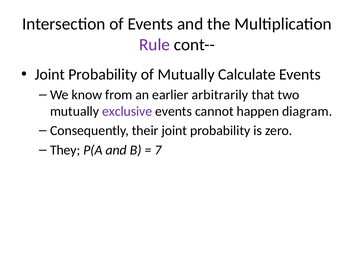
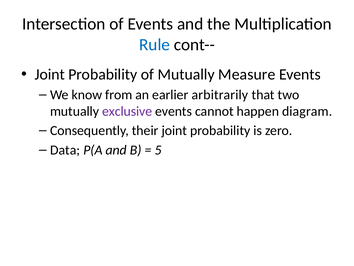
Rule colour: purple -> blue
Calculate: Calculate -> Measure
They: They -> Data
7: 7 -> 5
